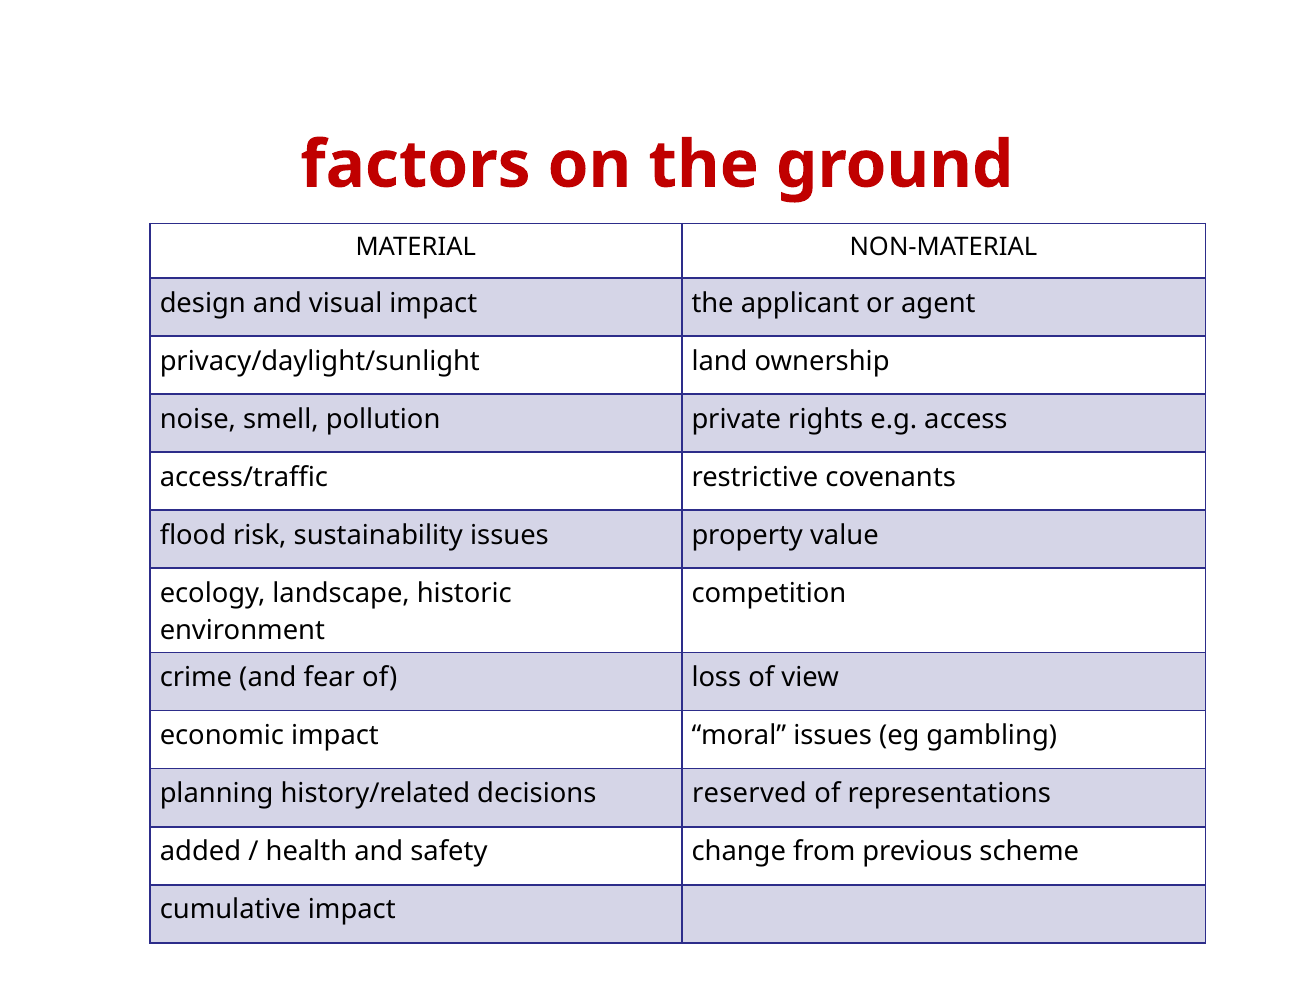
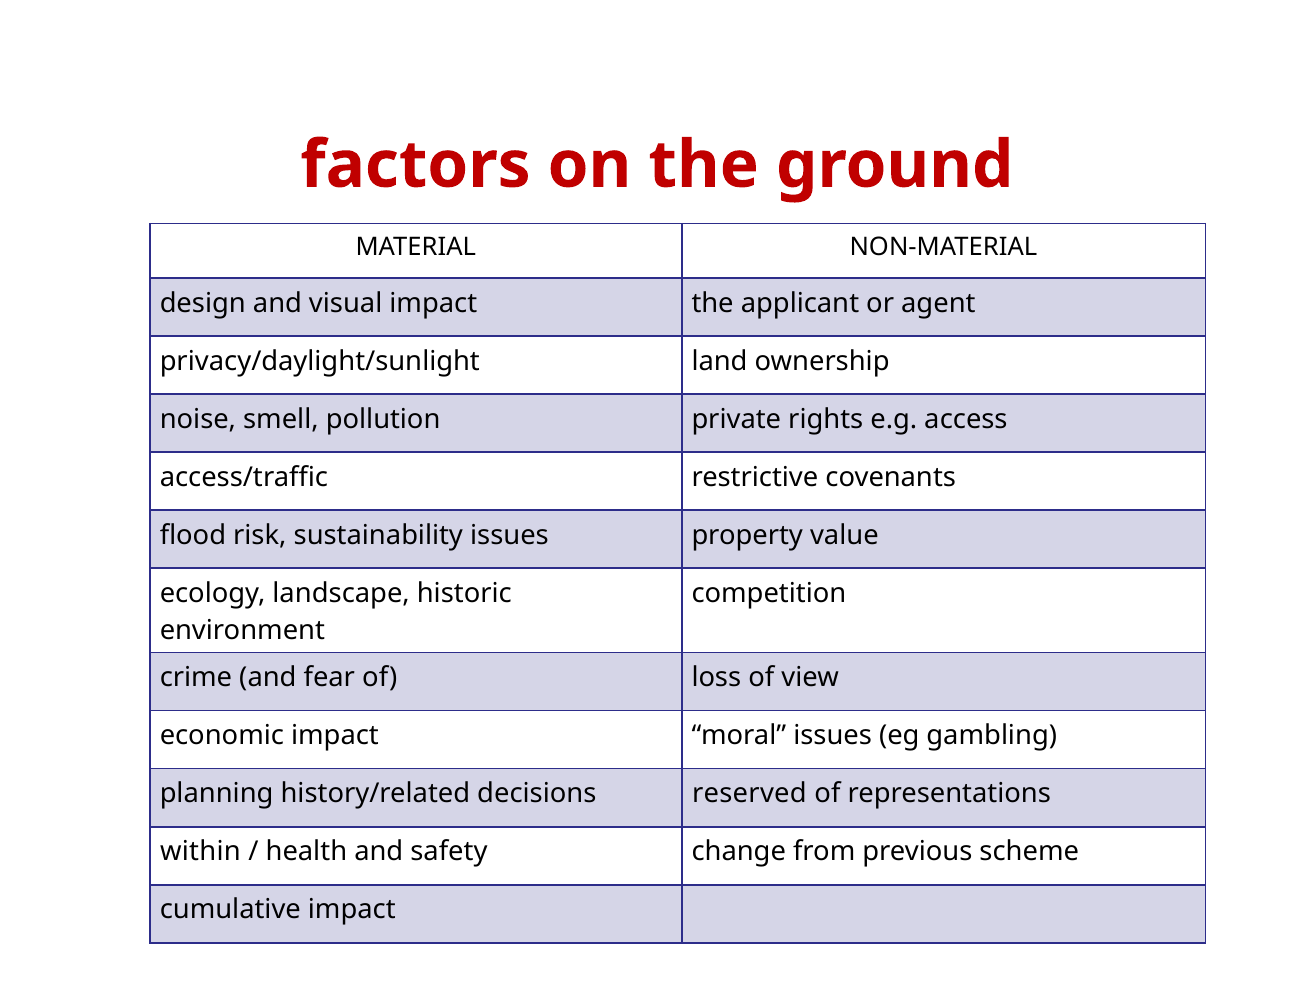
added: added -> within
